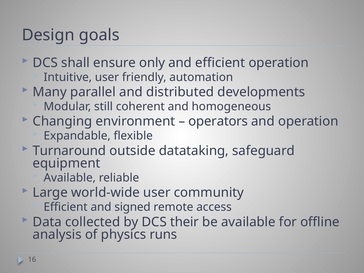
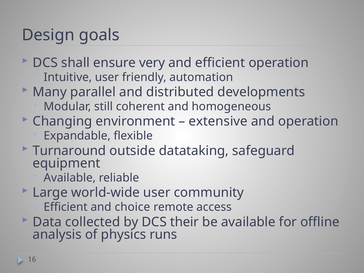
only: only -> very
operators: operators -> extensive
signed: signed -> choice
